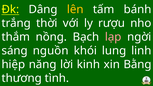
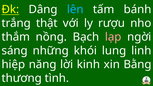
lên colour: yellow -> light blue
thời: thời -> thật
nguồn: nguồn -> những
